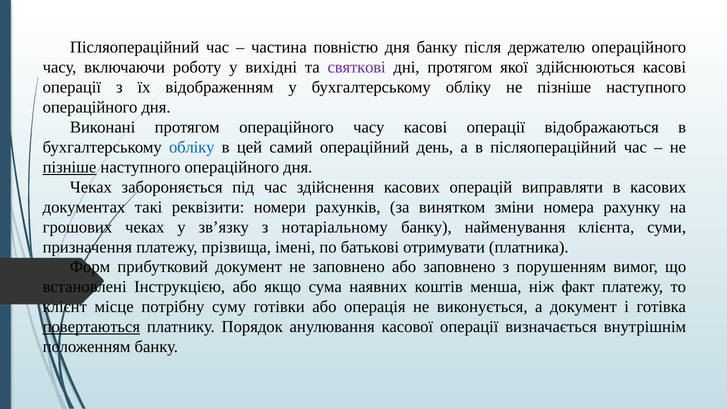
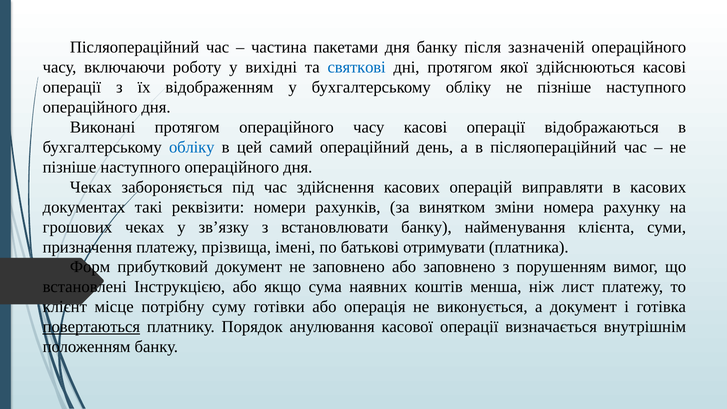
повністю: повністю -> пакетами
держателю: держателю -> зазначеній
святкові colour: purple -> blue
пізніше at (70, 167) underline: present -> none
нотаріальному: нотаріальному -> встановлювати
факт: факт -> лист
